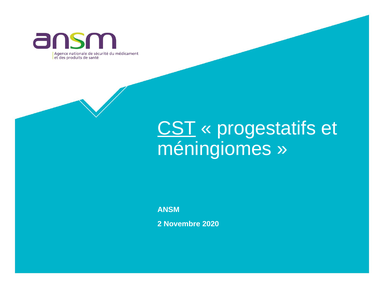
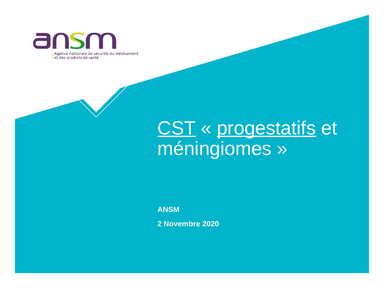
progestatifs underline: none -> present
